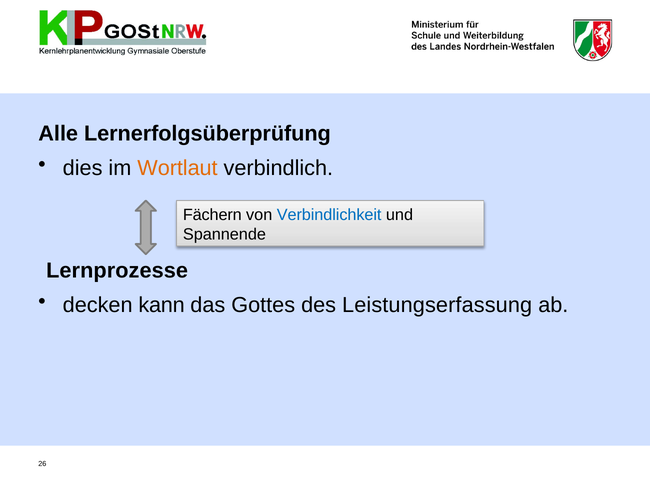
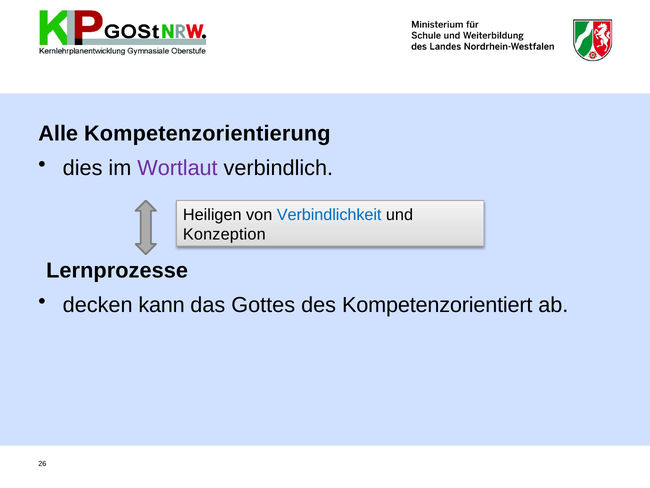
Lernerfolgsüberprüfung: Lernerfolgsüberprüfung -> Kompetenzorientierung
Wortlaut colour: orange -> purple
Fächern: Fächern -> Heiligen
Spannende: Spannende -> Konzeption
Leistungserfassung: Leistungserfassung -> Kompetenzorientiert
